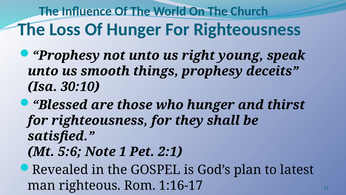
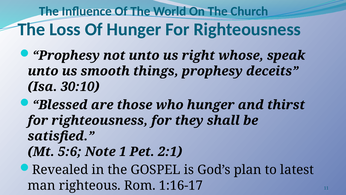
young: young -> whose
